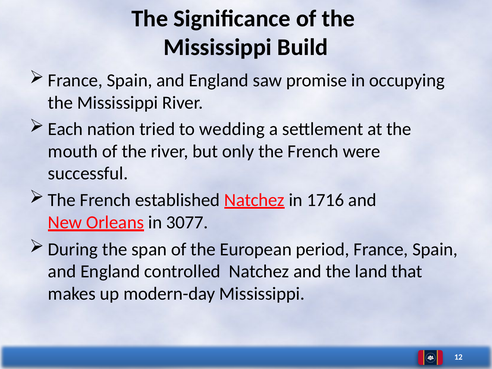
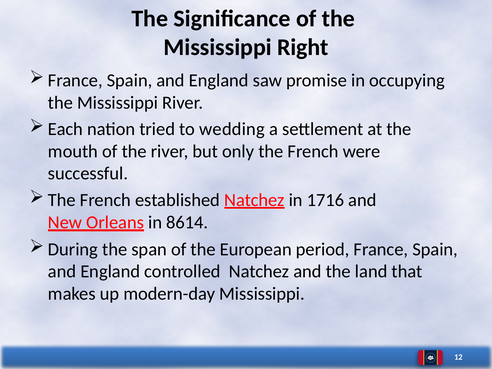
Build: Build -> Right
3077: 3077 -> 8614
